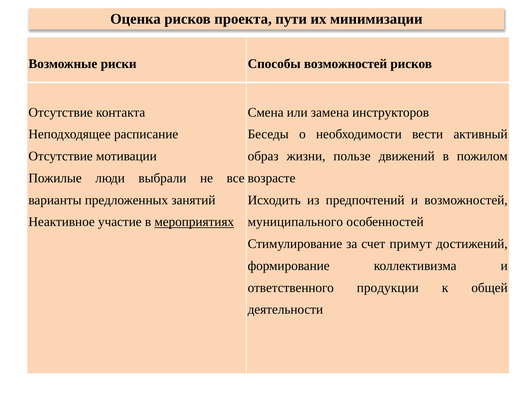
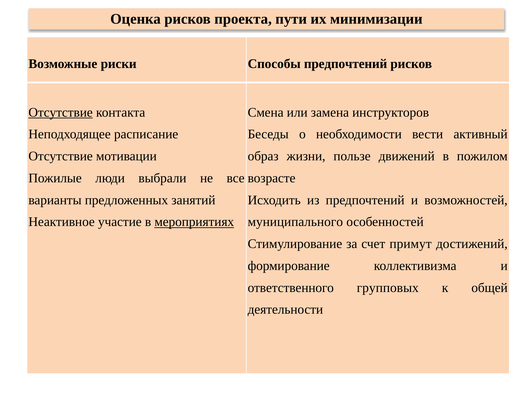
Способы возможностей: возможностей -> предпочтений
Отсутствие at (61, 112) underline: none -> present
продукции: продукции -> групповых
